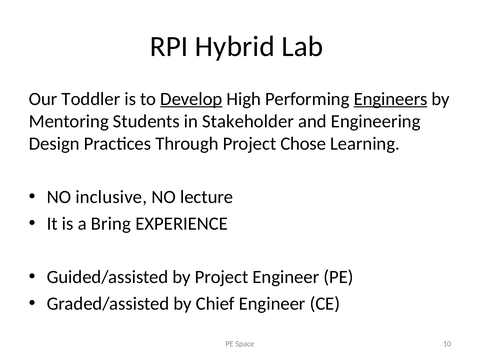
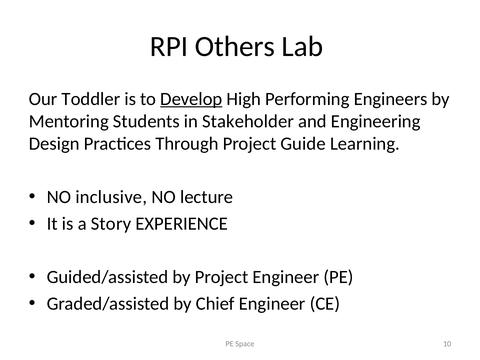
Hybrid: Hybrid -> Others
Engineers underline: present -> none
Chose: Chose -> Guide
Bring: Bring -> Story
